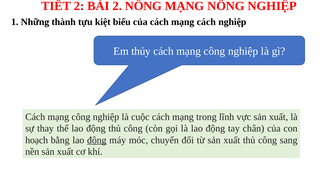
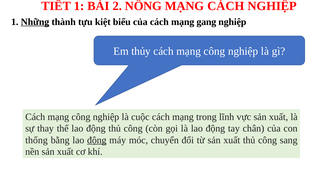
TIẾT 2: 2 -> 1
MẠNG NÔNG: NÔNG -> CÁCH
Những underline: none -> present
mạng cách: cách -> gang
hoạch: hoạch -> thống
